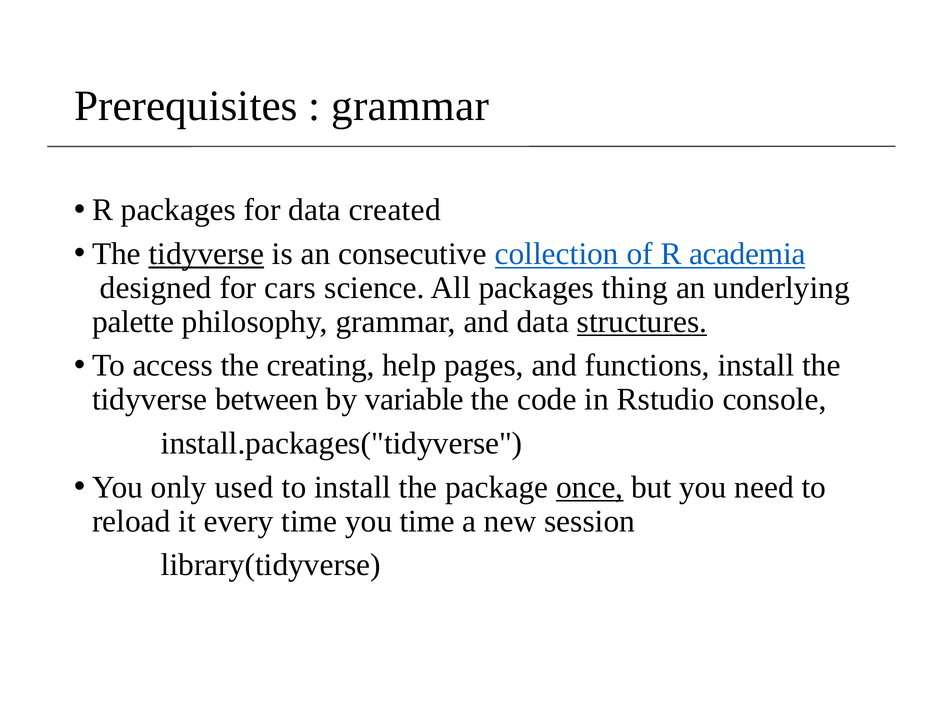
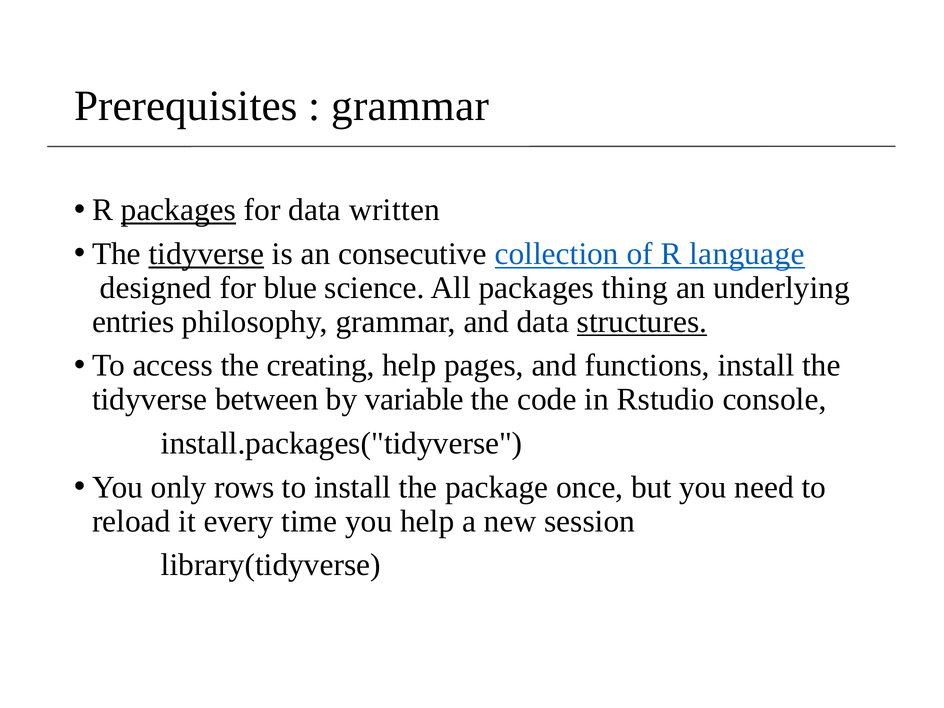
packages at (178, 210) underline: none -> present
created: created -> written
academia: academia -> language
cars: cars -> blue
palette: palette -> entries
used: used -> rows
once underline: present -> none
you time: time -> help
